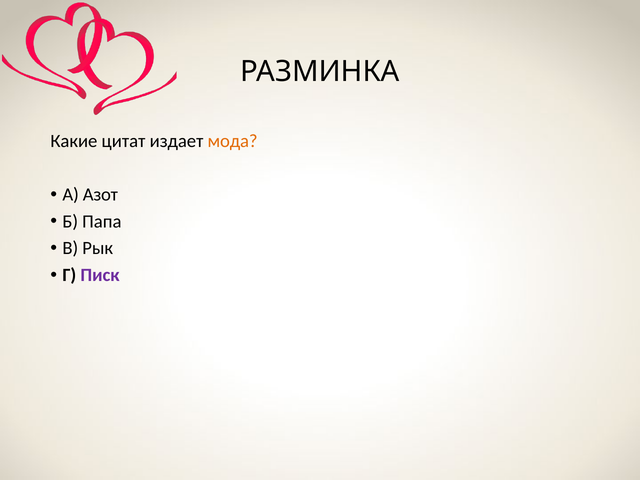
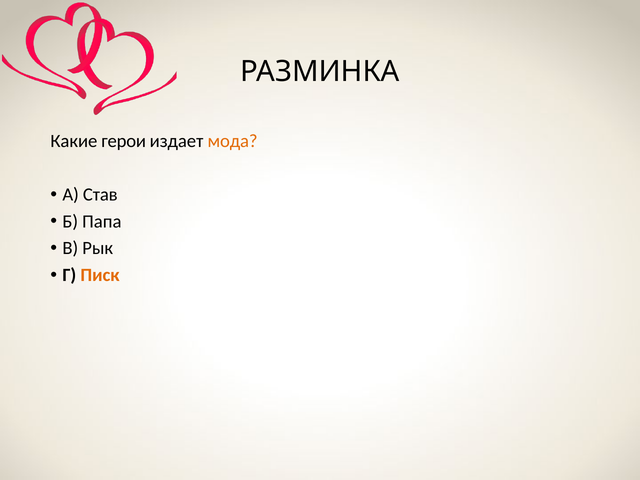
цитат: цитат -> герои
Азот: Азот -> Став
Писк colour: purple -> orange
